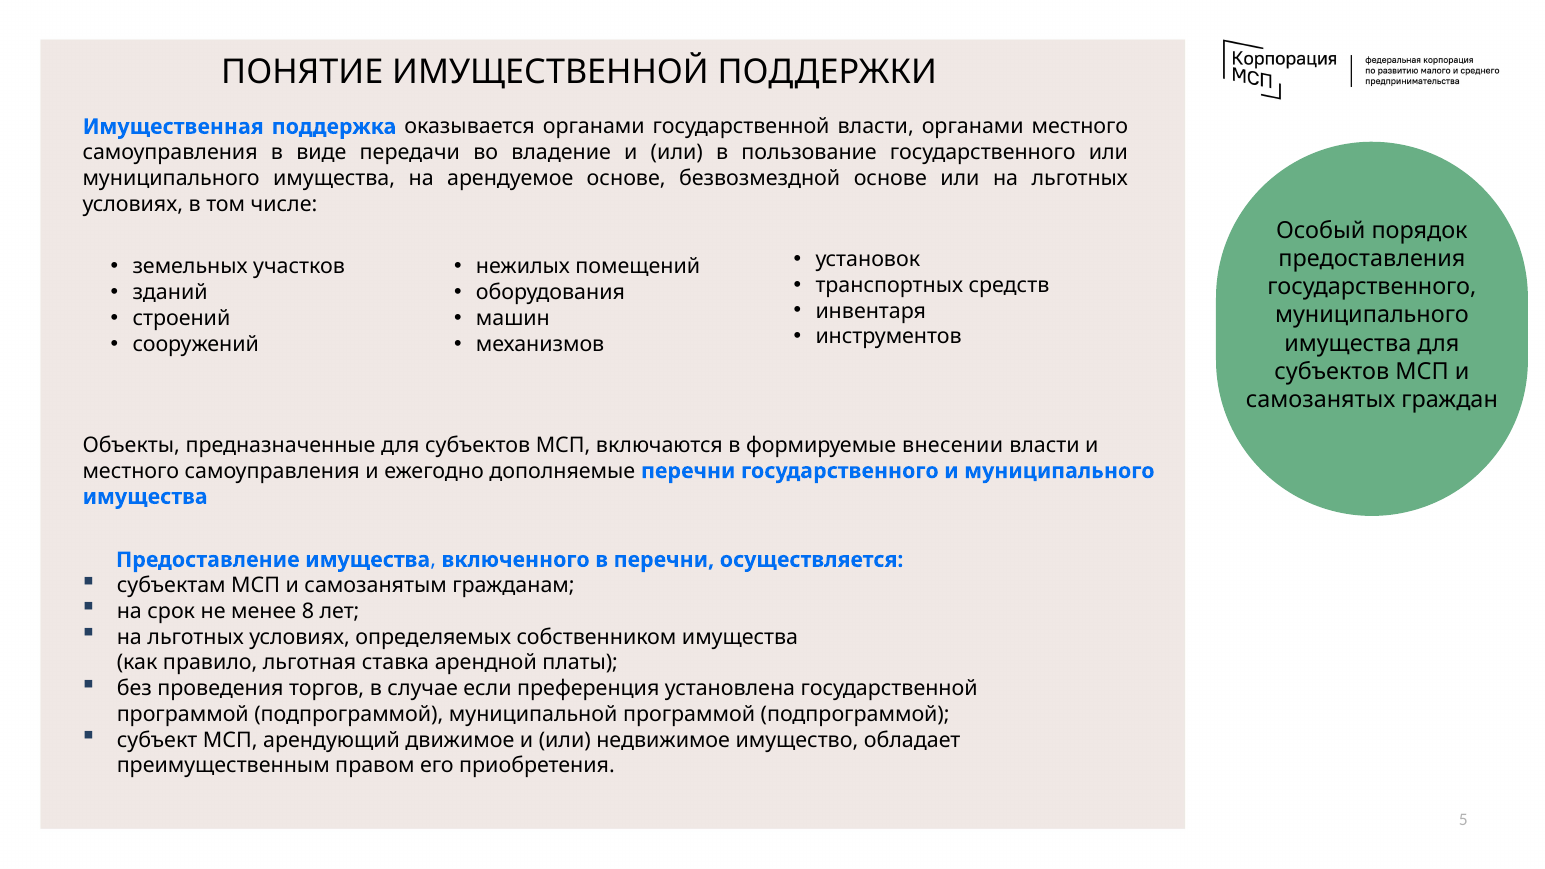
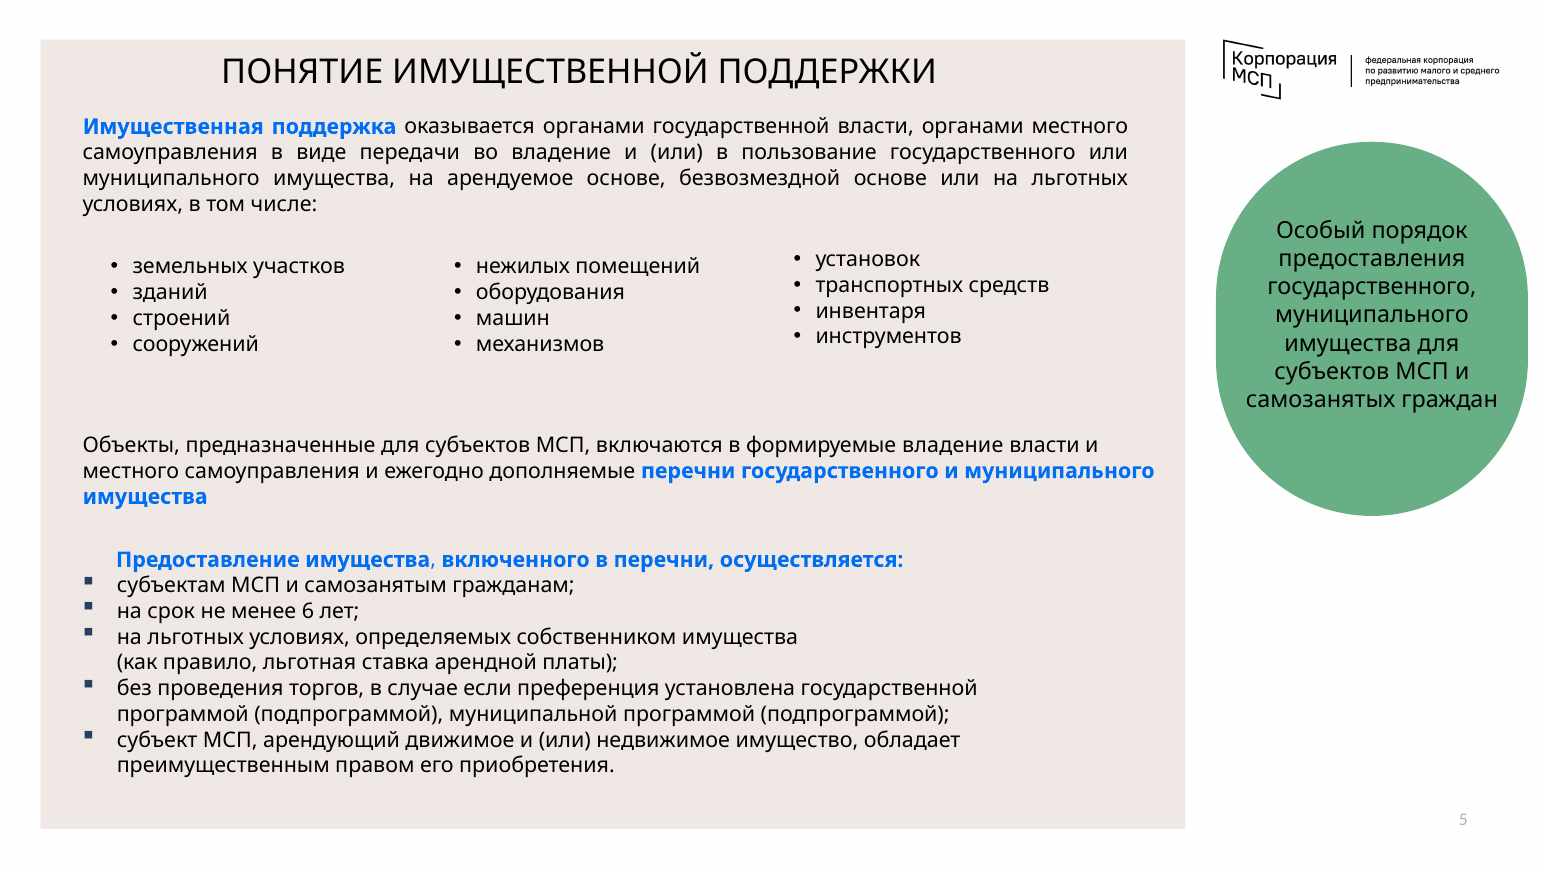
формируемые внесении: внесении -> владение
8: 8 -> 6
